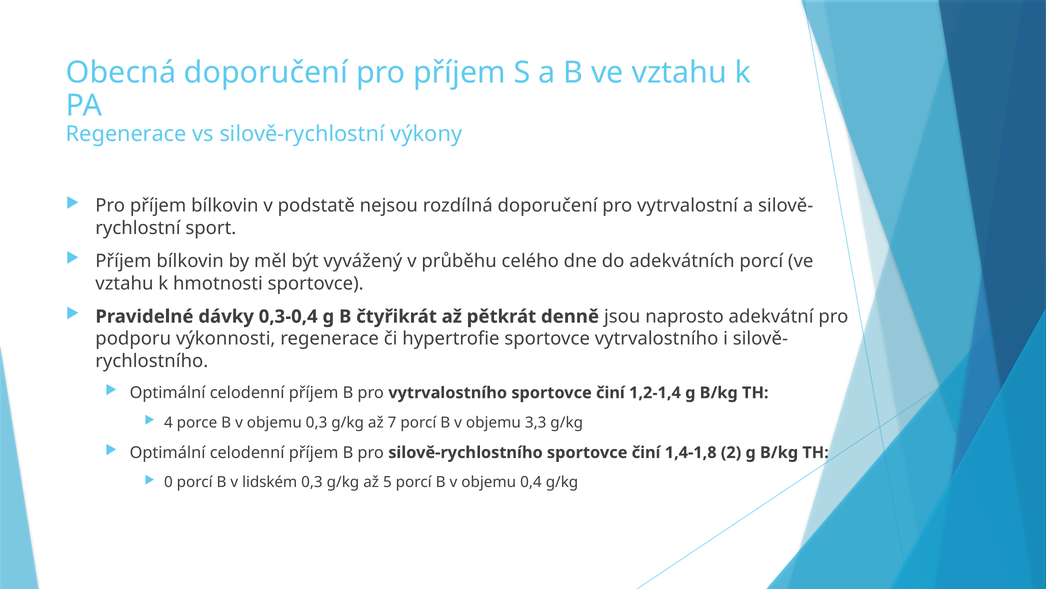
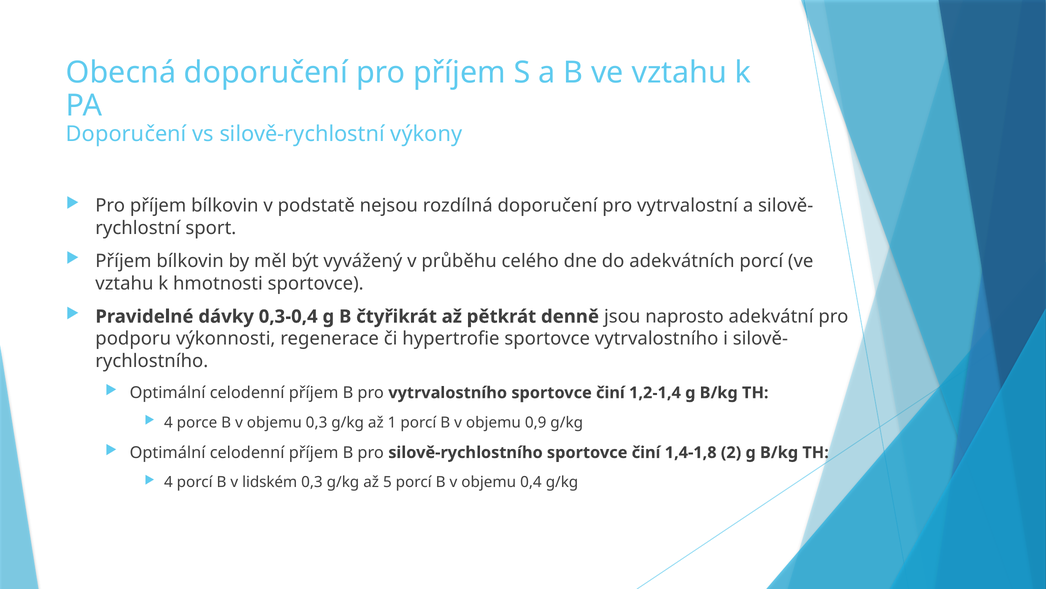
Regenerace at (126, 134): Regenerace -> Doporučení
7: 7 -> 1
3,3: 3,3 -> 0,9
0 at (168, 482): 0 -> 4
